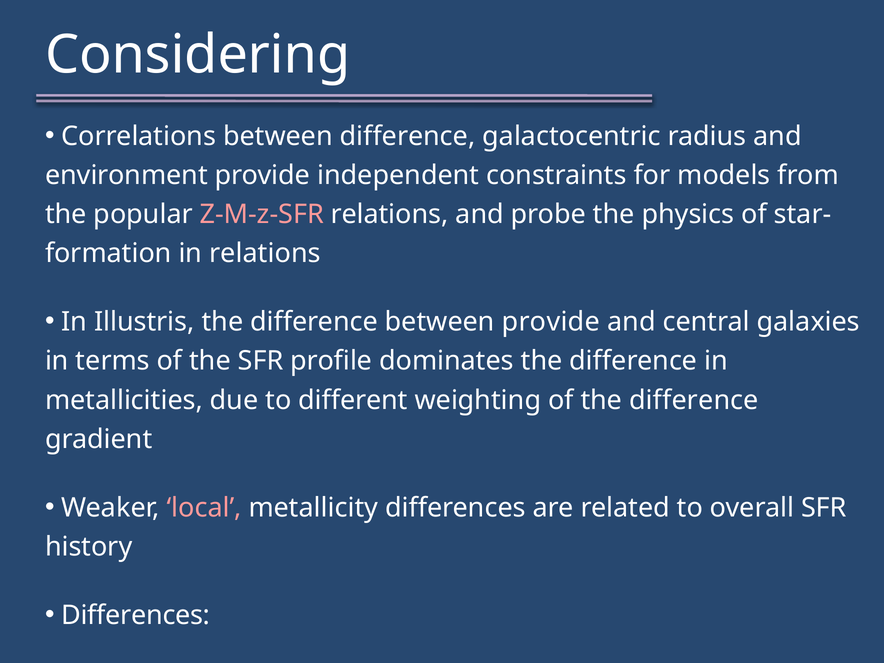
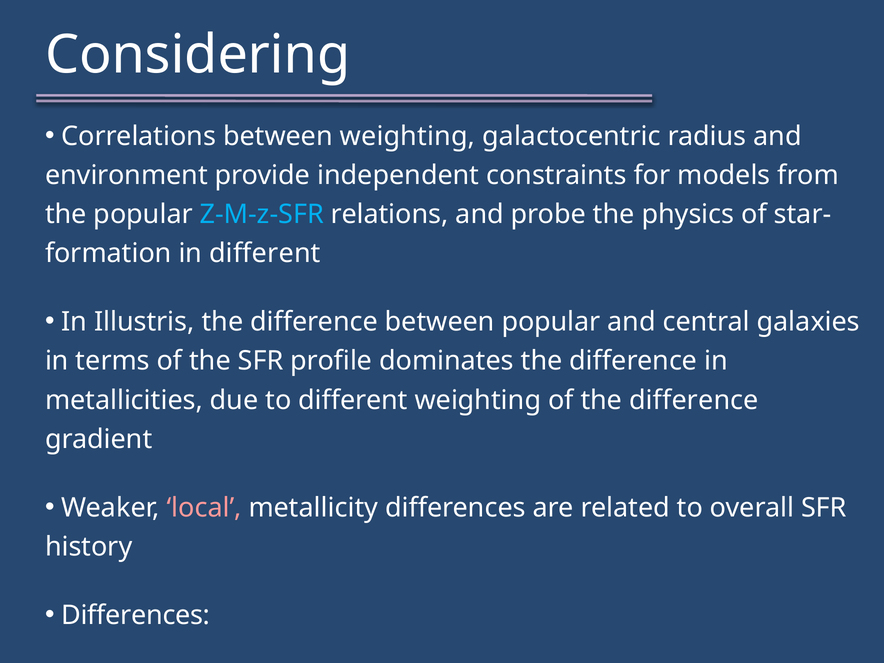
between difference: difference -> weighting
Z-M-z-SFR colour: pink -> light blue
in relations: relations -> different
between provide: provide -> popular
